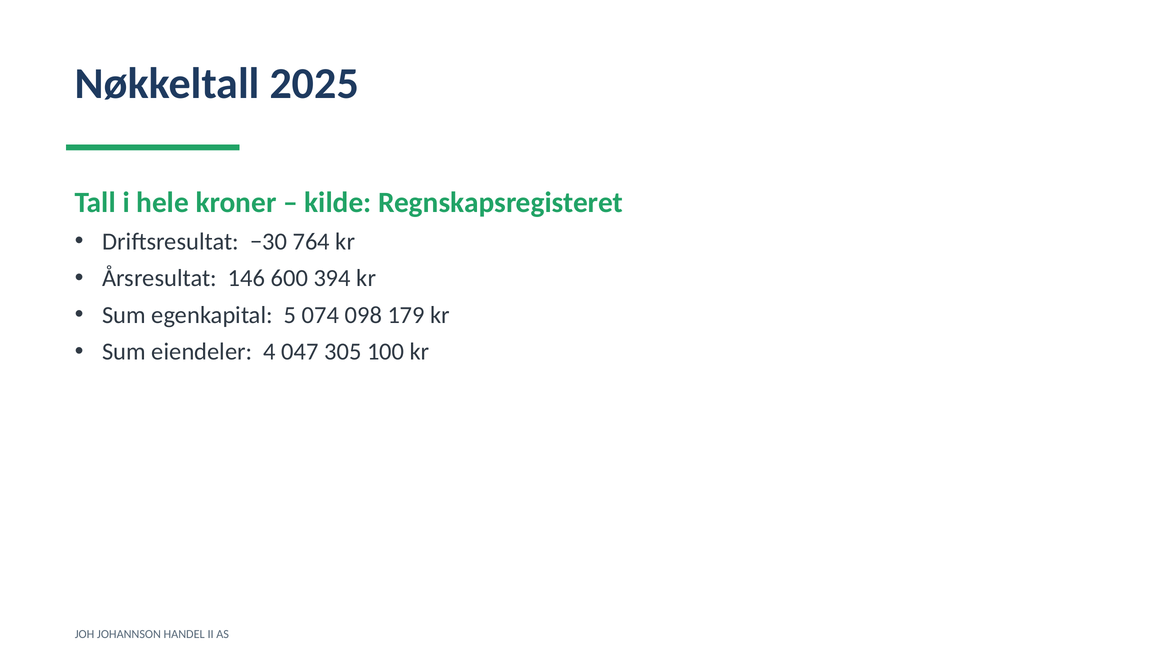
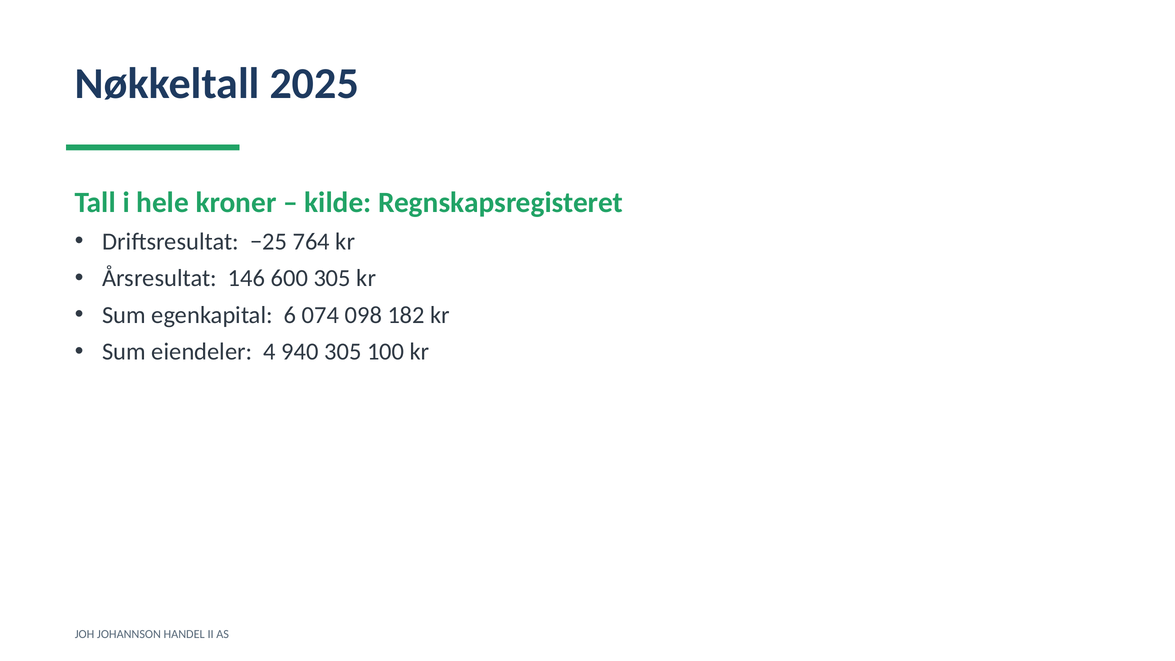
−30: −30 -> −25
600 394: 394 -> 305
5: 5 -> 6
179: 179 -> 182
047: 047 -> 940
